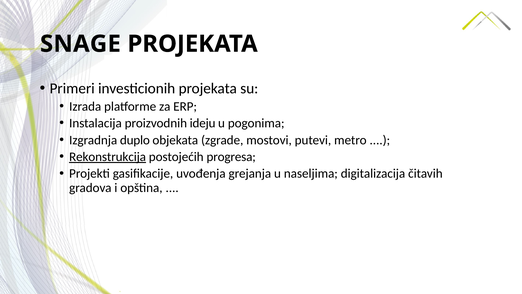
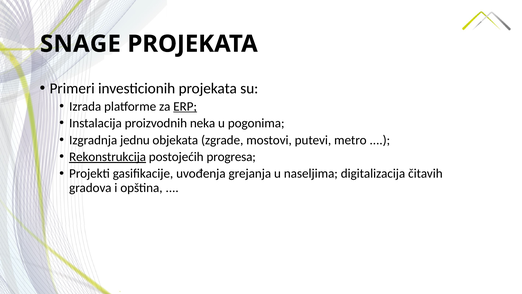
ERP underline: none -> present
ideju: ideju -> neka
duplo: duplo -> jednu
